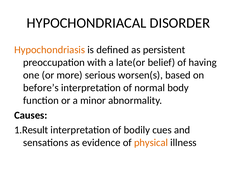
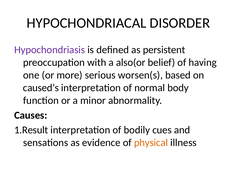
Hypochondriasis colour: orange -> purple
late(or: late(or -> also(or
before’s: before’s -> caused’s
